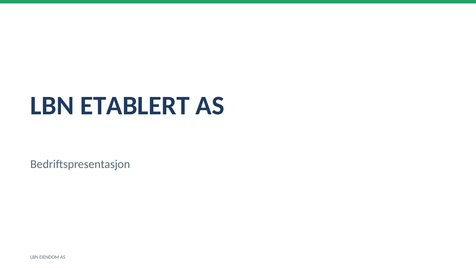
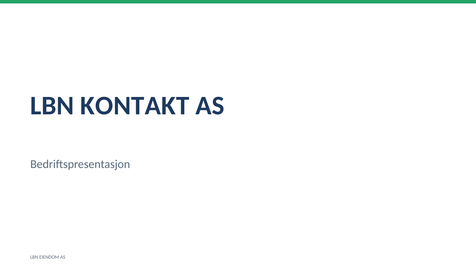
ETABLERT: ETABLERT -> KONTAKT
